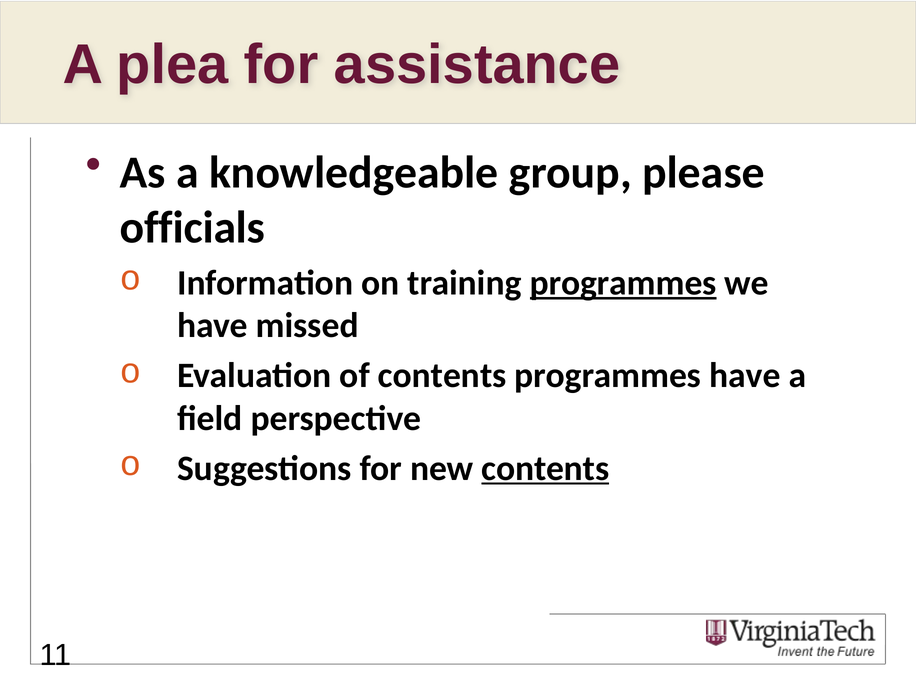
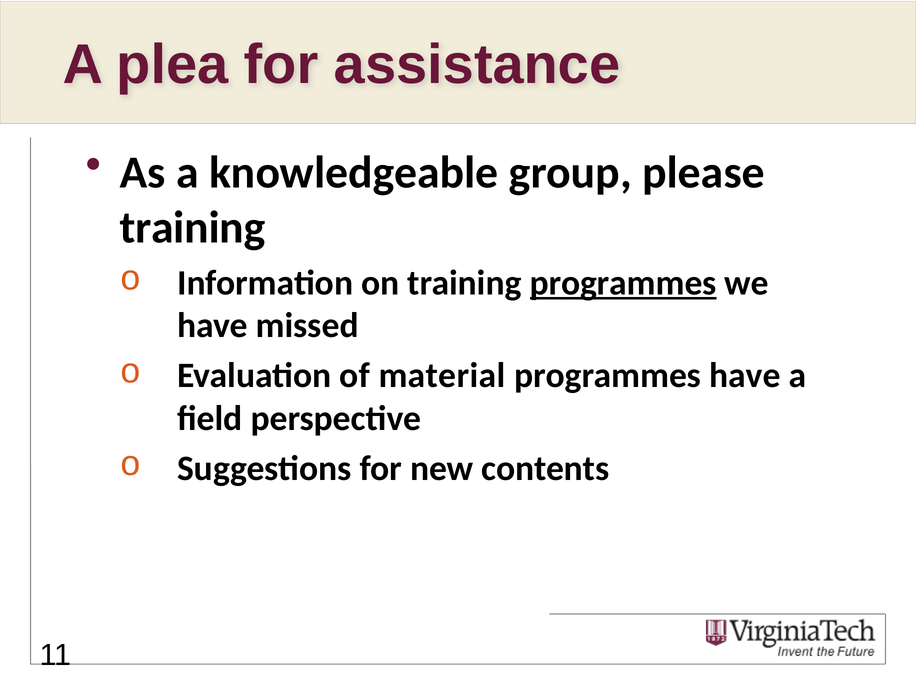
officials at (193, 228): officials -> training
of contents: contents -> material
contents at (545, 468) underline: present -> none
